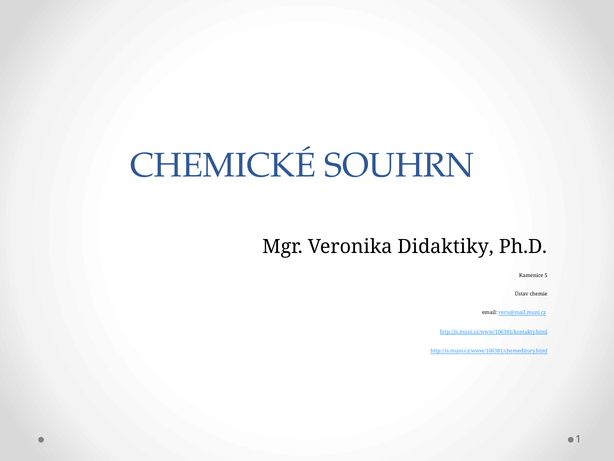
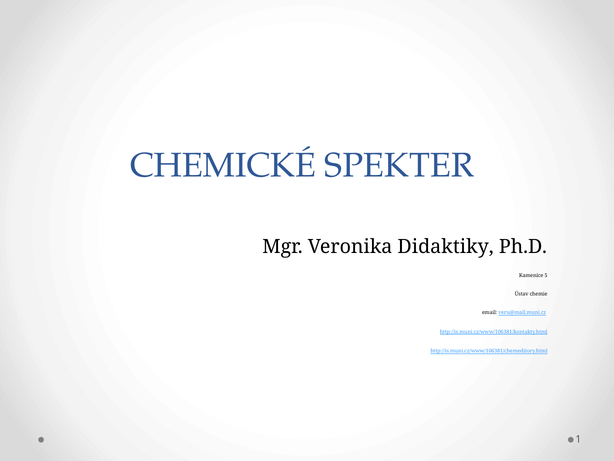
SOUHRN: SOUHRN -> SPEKTER
